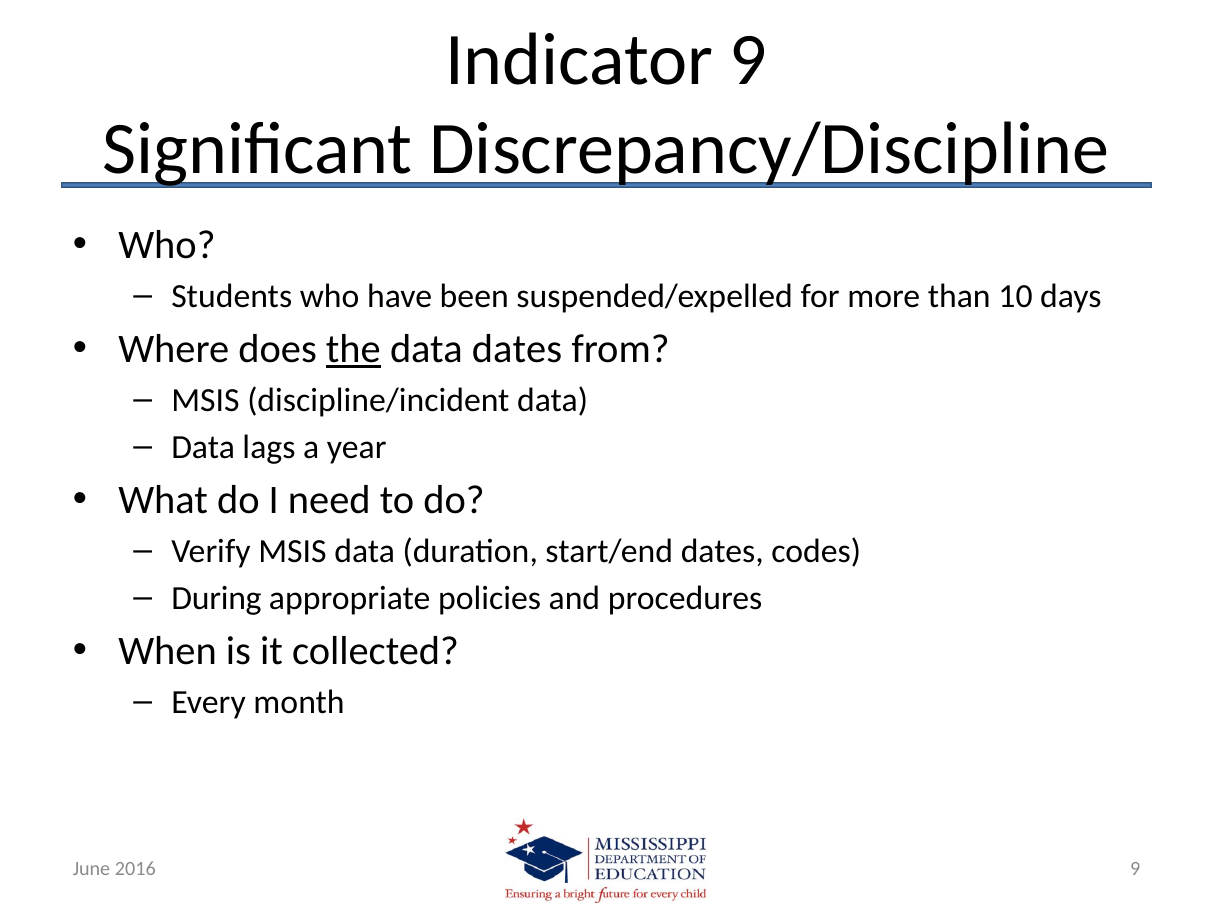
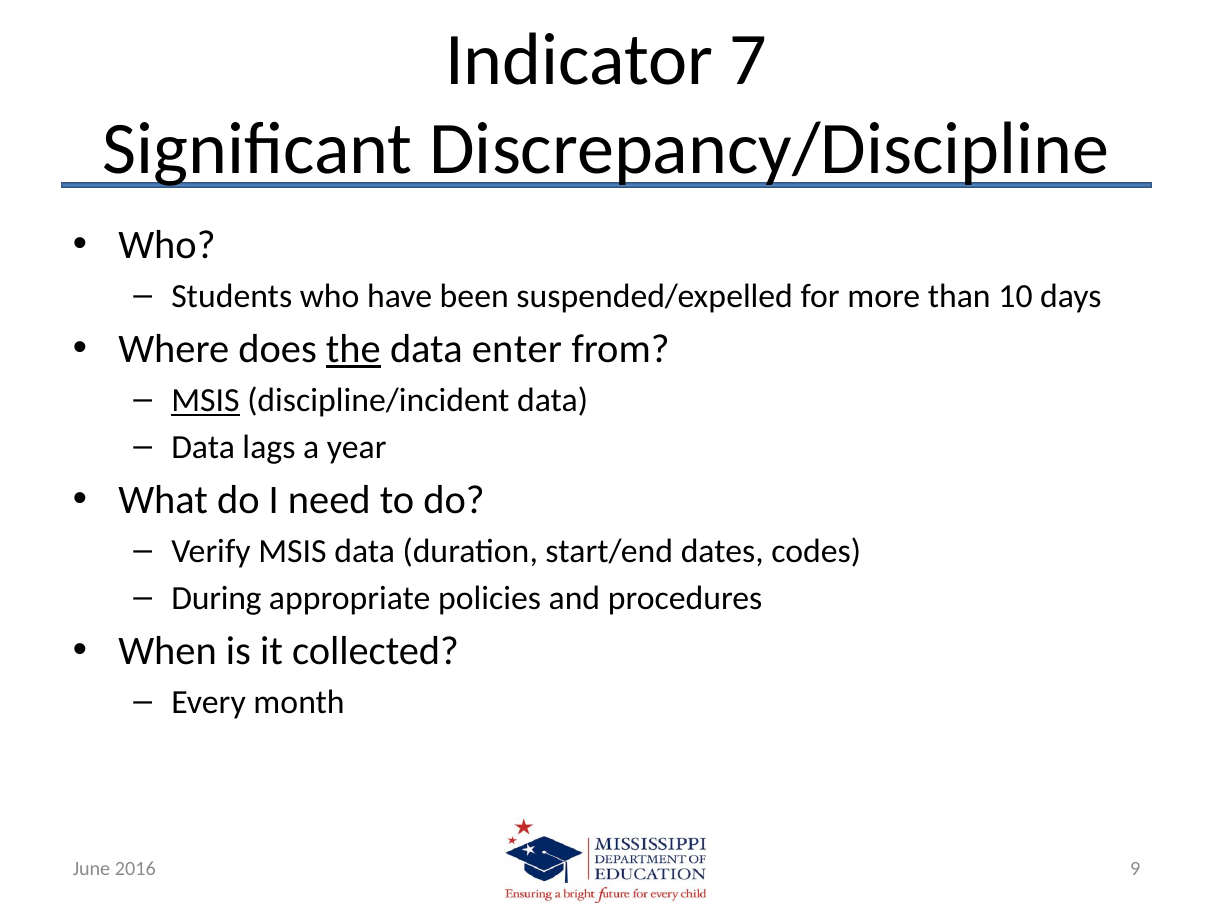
Indicator 9: 9 -> 7
data dates: dates -> enter
MSIS at (205, 400) underline: none -> present
